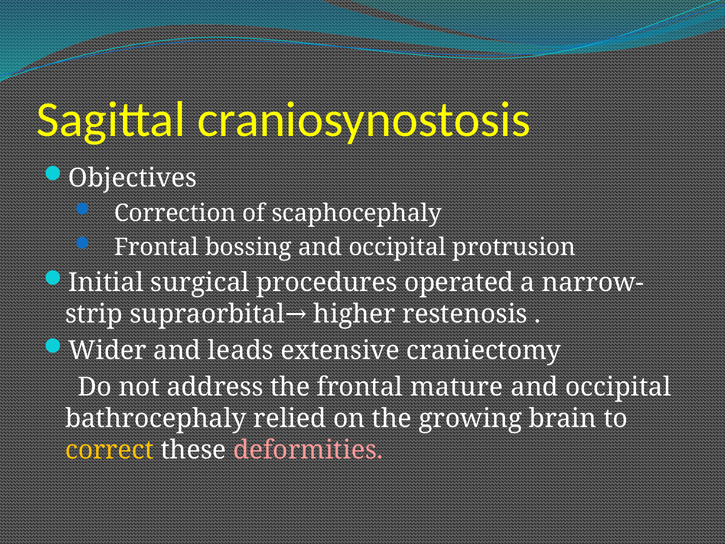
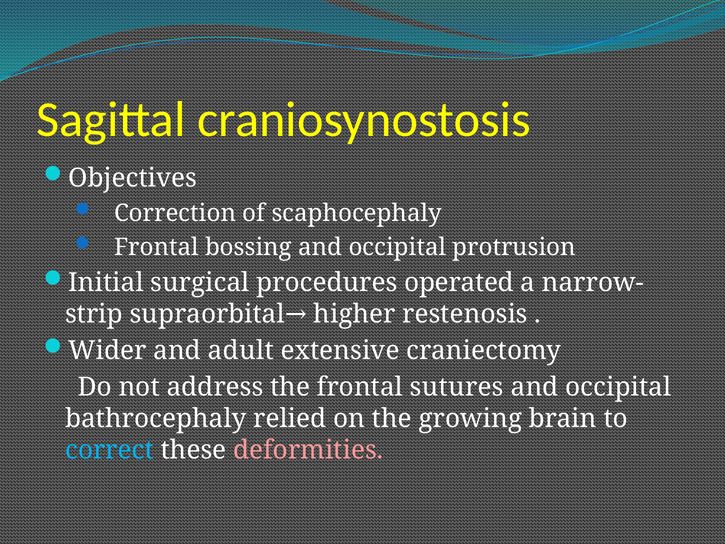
leads: leads -> adult
mature: mature -> sutures
correct colour: yellow -> light blue
